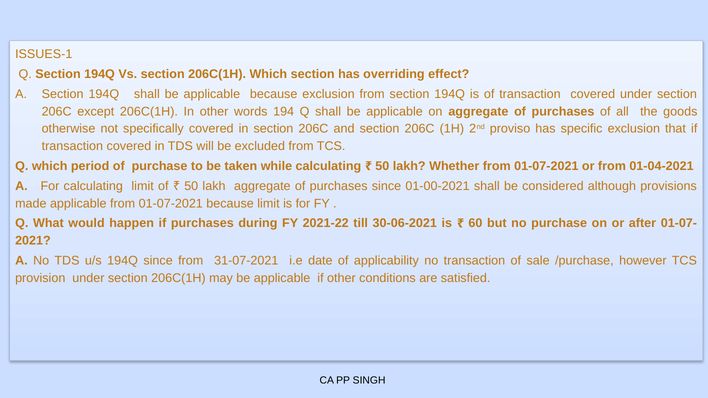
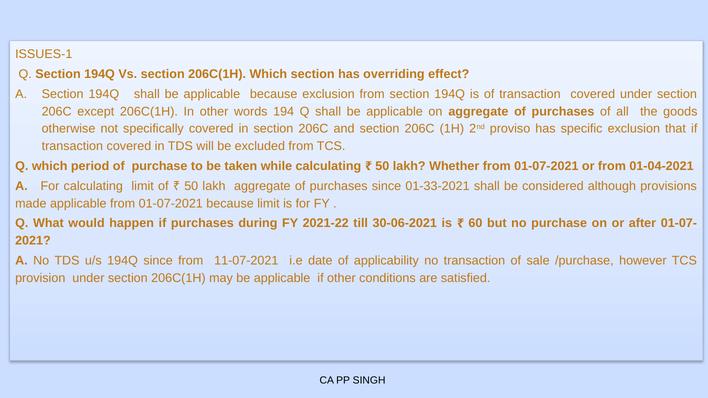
01-00-2021: 01-00-2021 -> 01-33-2021
31-07-2021: 31-07-2021 -> 11-07-2021
